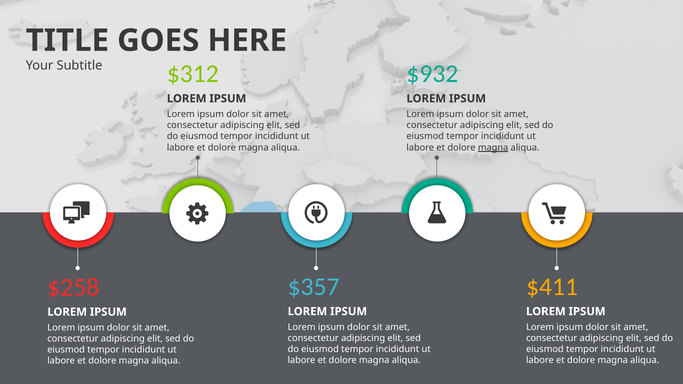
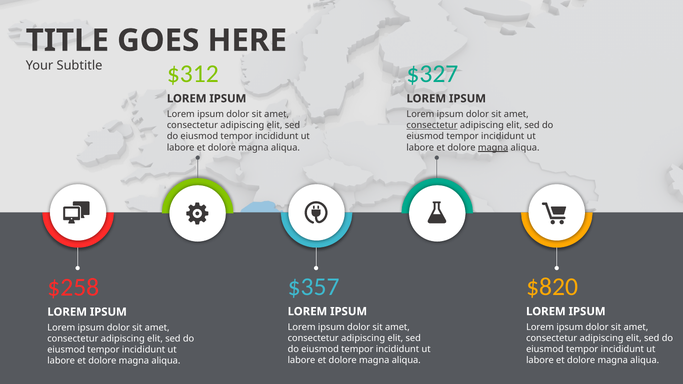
$932: $932 -> $327
consectetur at (432, 125) underline: none -> present
$411: $411 -> $820
